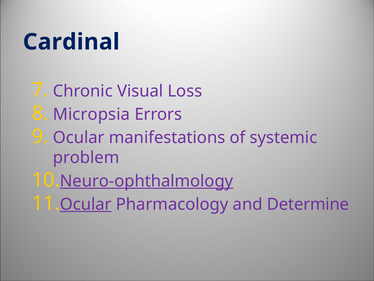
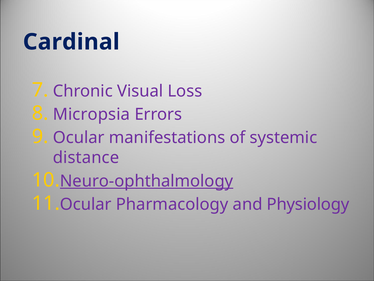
problem: problem -> distance
Ocular at (86, 204) underline: present -> none
Determine: Determine -> Physiology
